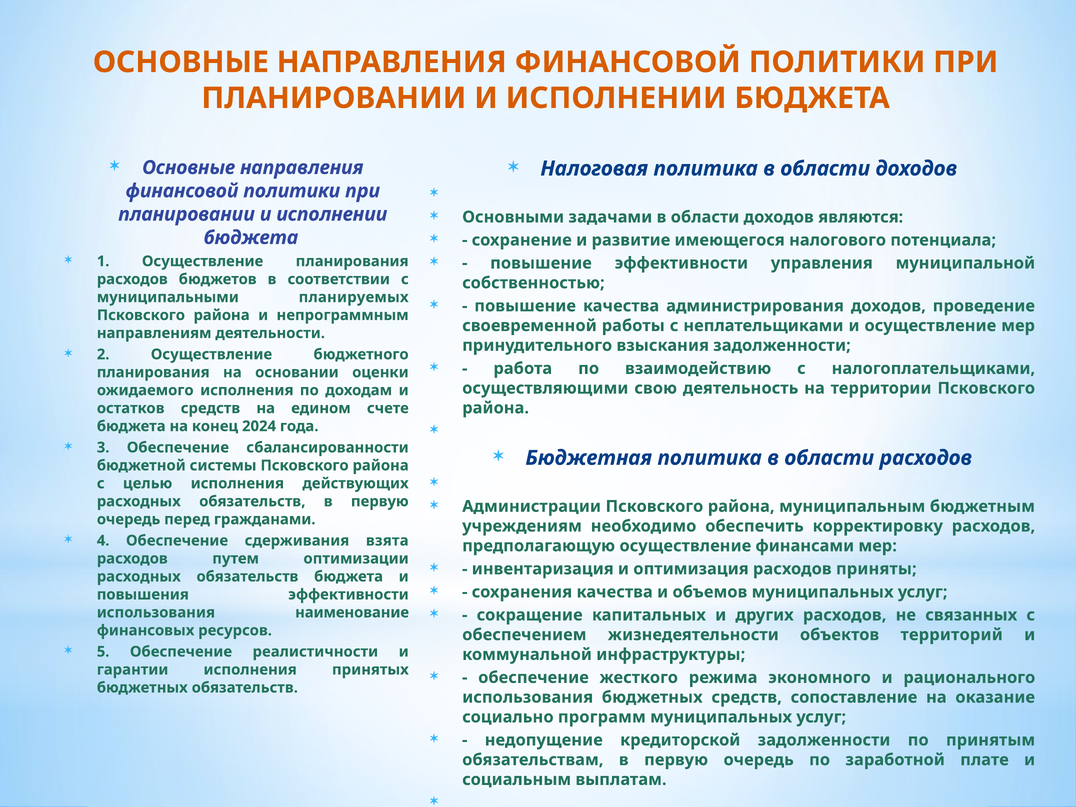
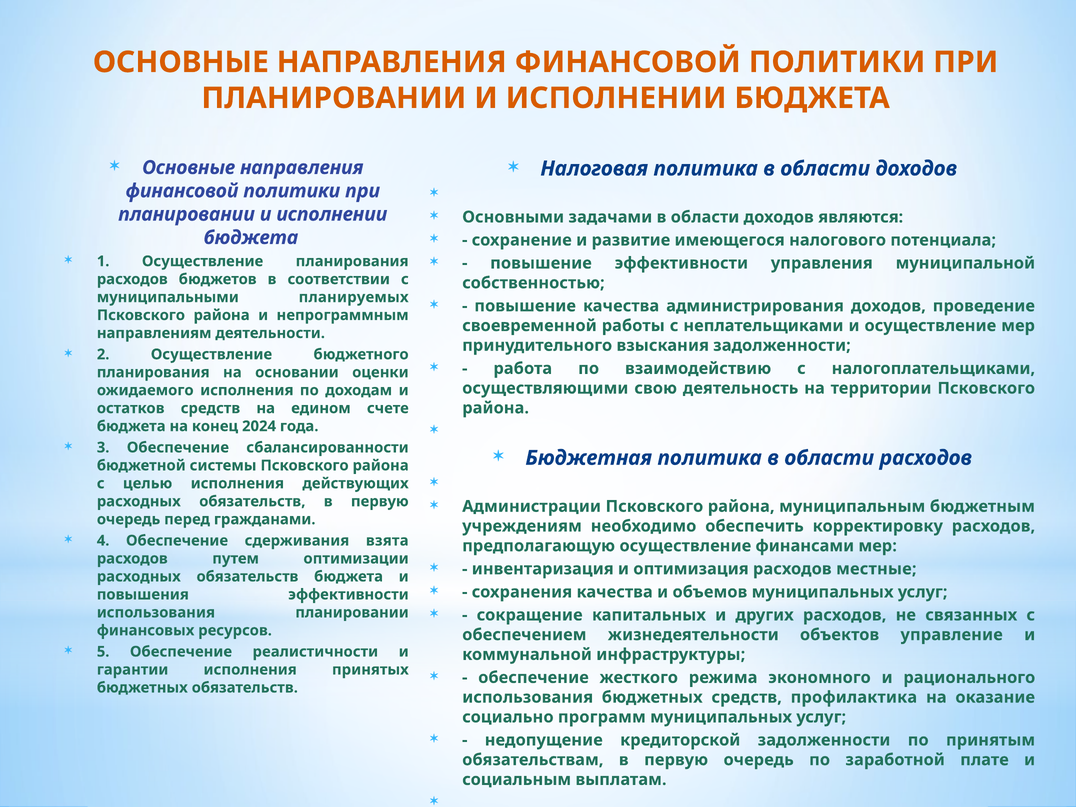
приняты: приняты -> местные
использования наименование: наименование -> планировании
территорий: территорий -> управление
сопоставление: сопоставление -> профилактика
